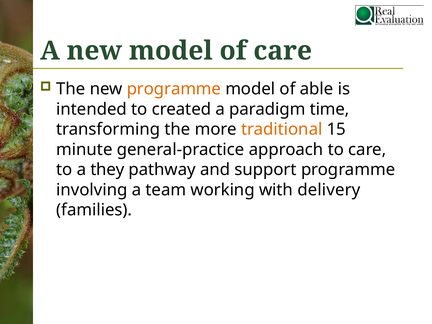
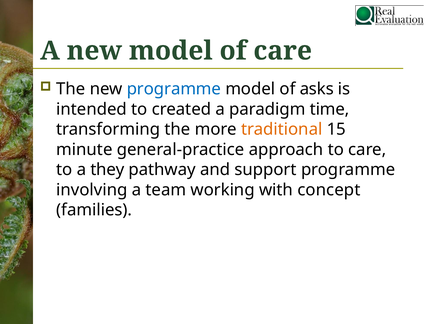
programme at (174, 89) colour: orange -> blue
able: able -> asks
delivery: delivery -> concept
